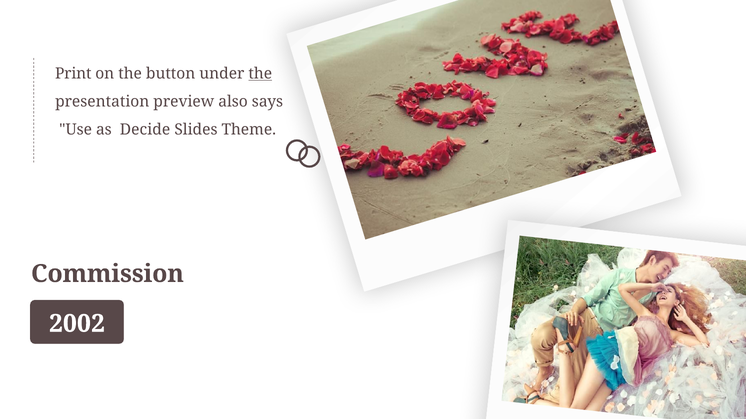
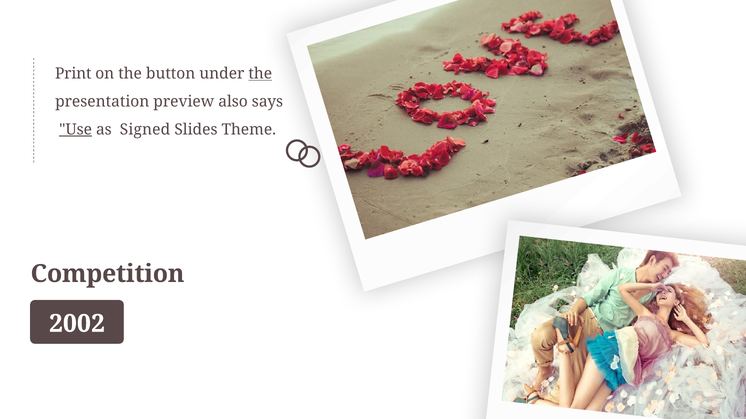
Use underline: none -> present
Decide: Decide -> Signed
Commission: Commission -> Competition
